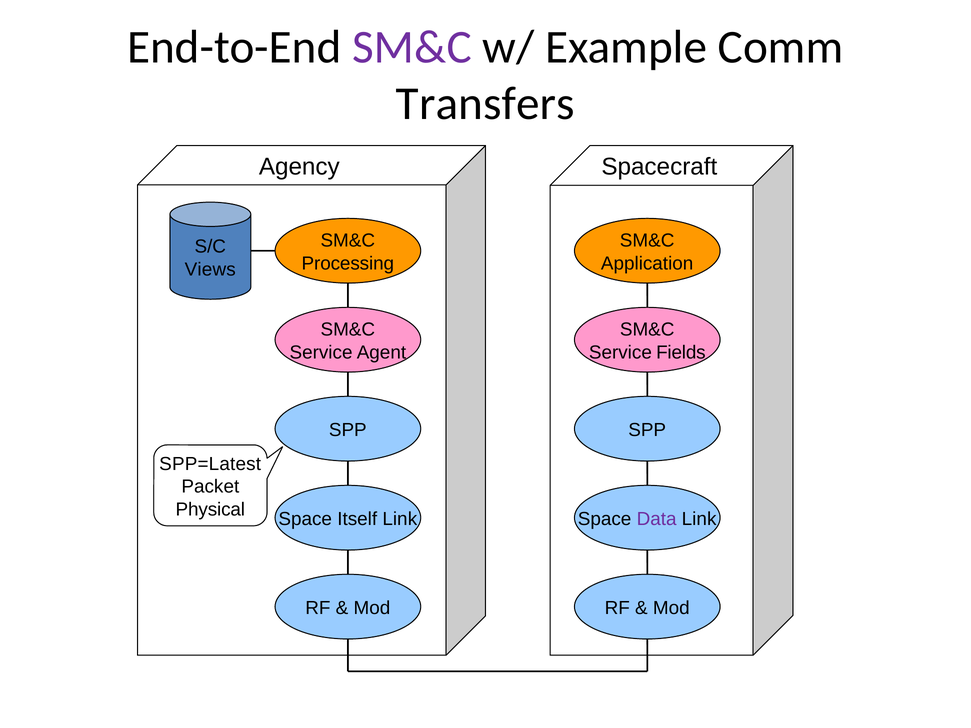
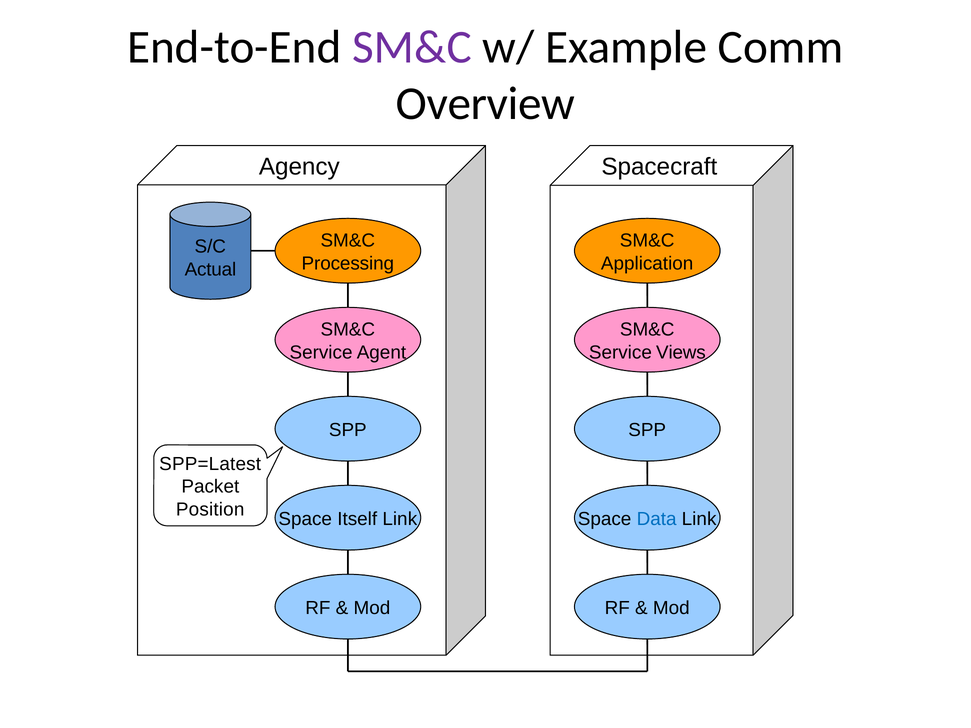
Transfers: Transfers -> Overview
Views: Views -> Actual
Fields: Fields -> Views
Physical: Physical -> Position
Data colour: purple -> blue
